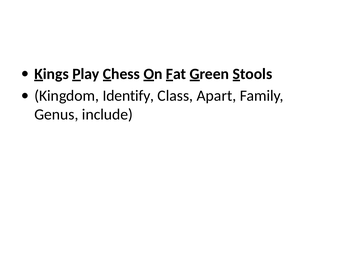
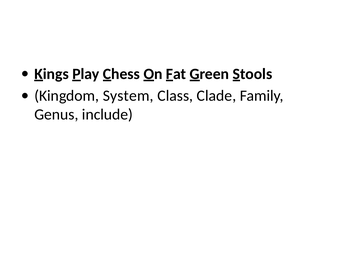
Identify: Identify -> System
Apart: Apart -> Clade
